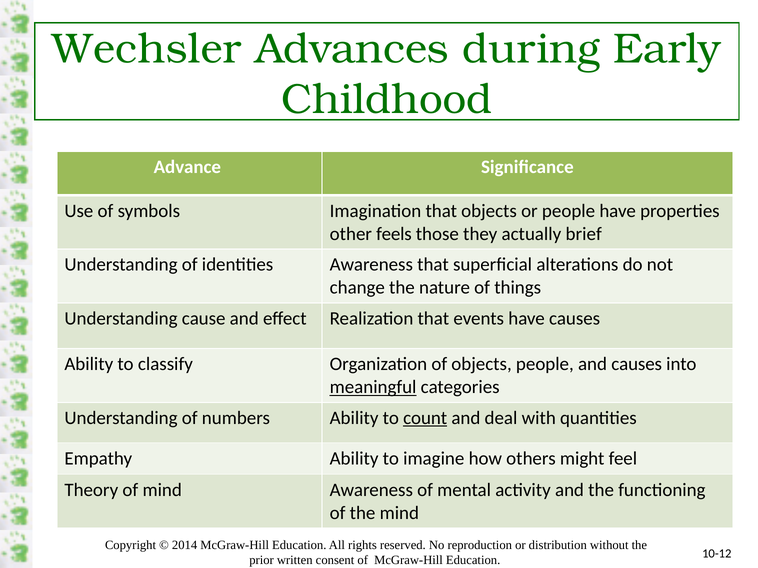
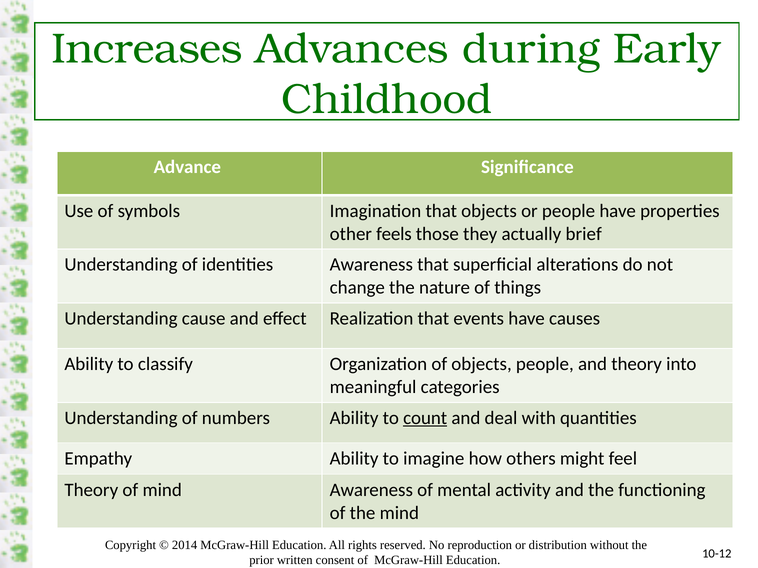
Wechsler: Wechsler -> Increases
and causes: causes -> theory
meaningful underline: present -> none
